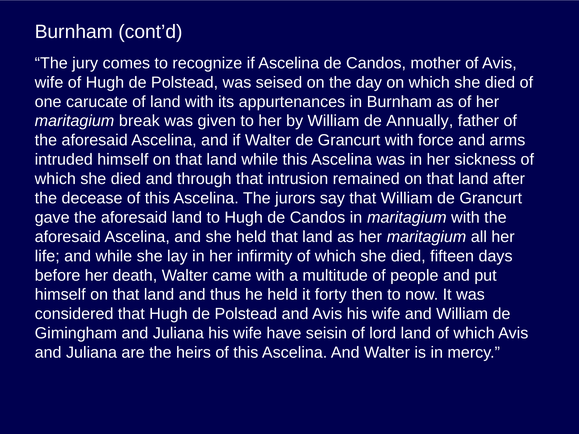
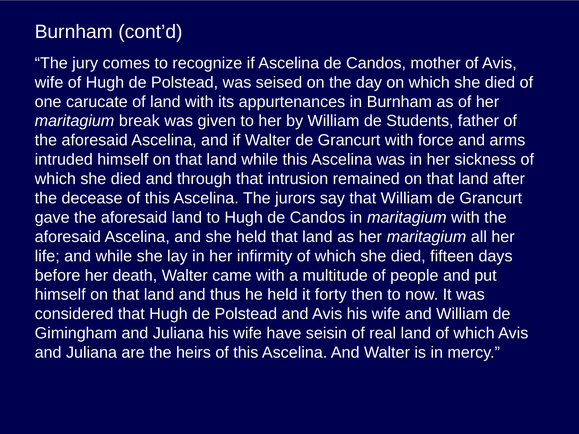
Annually: Annually -> Students
lord: lord -> real
